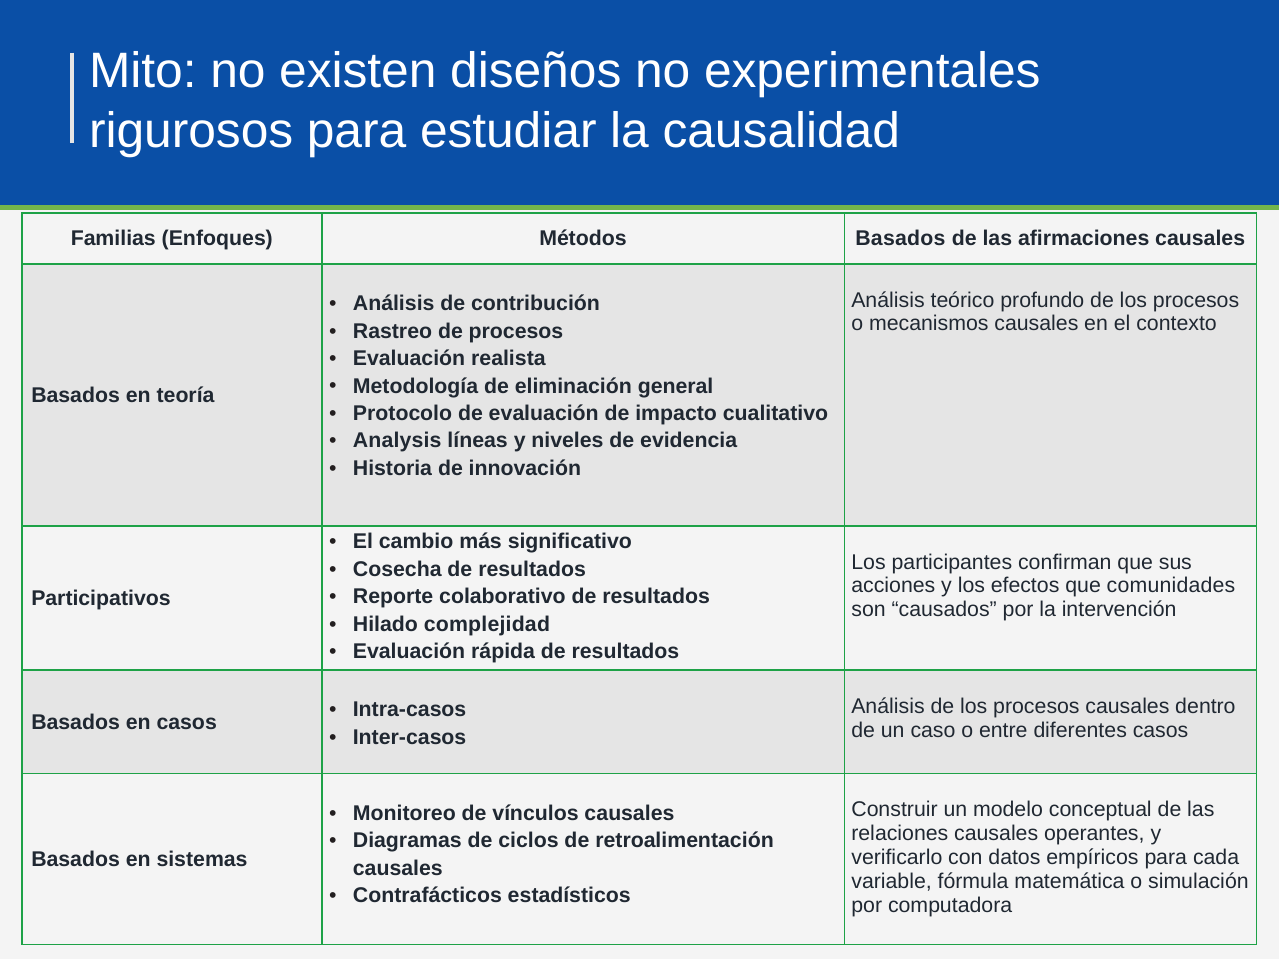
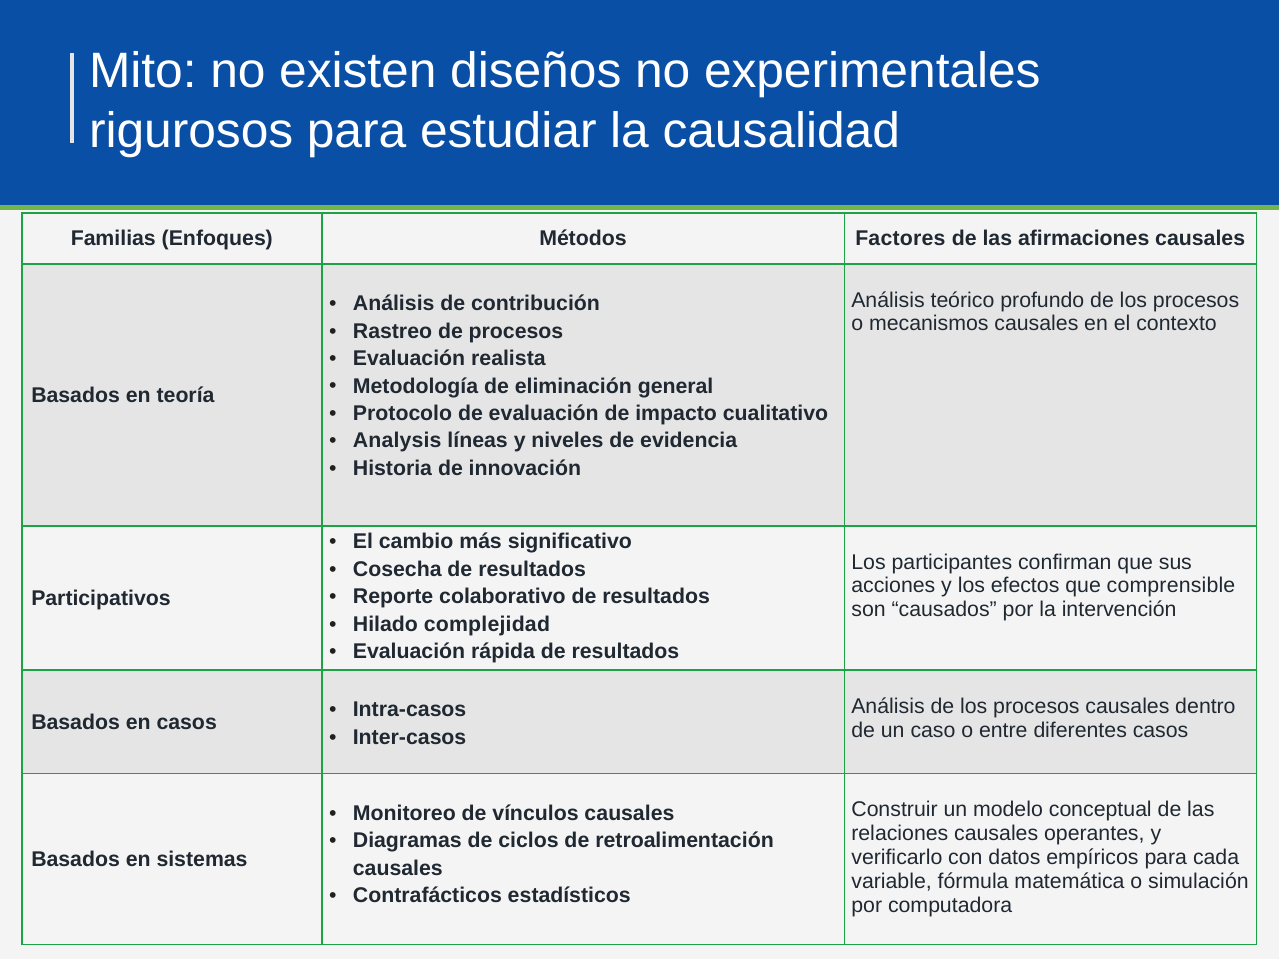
Métodos Basados: Basados -> Factores
comunidades: comunidades -> comprensible
